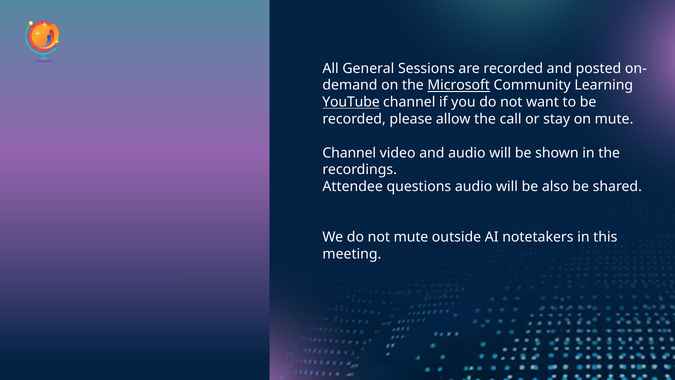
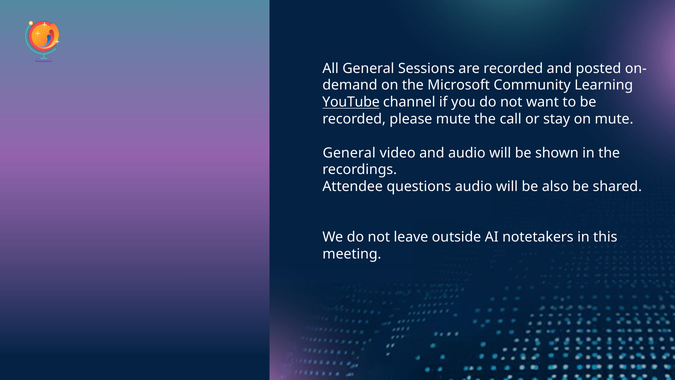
Microsoft underline: present -> none
please allow: allow -> mute
Channel at (349, 153): Channel -> General
not mute: mute -> leave
